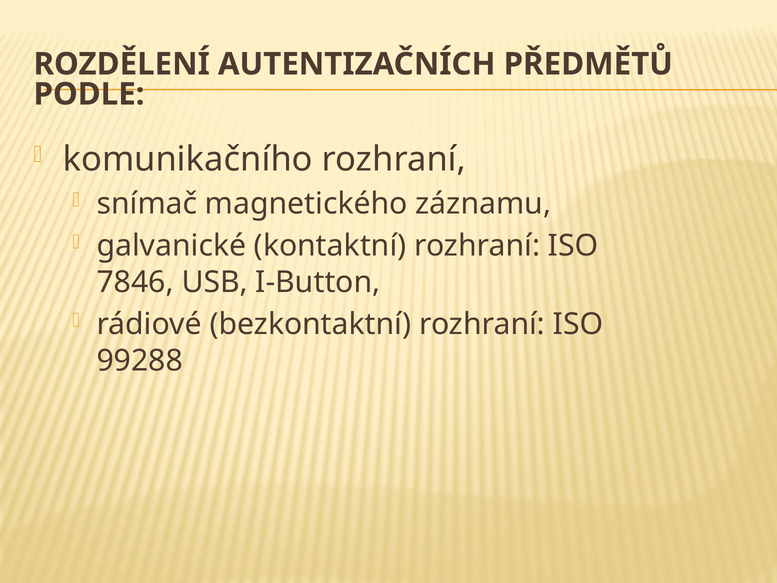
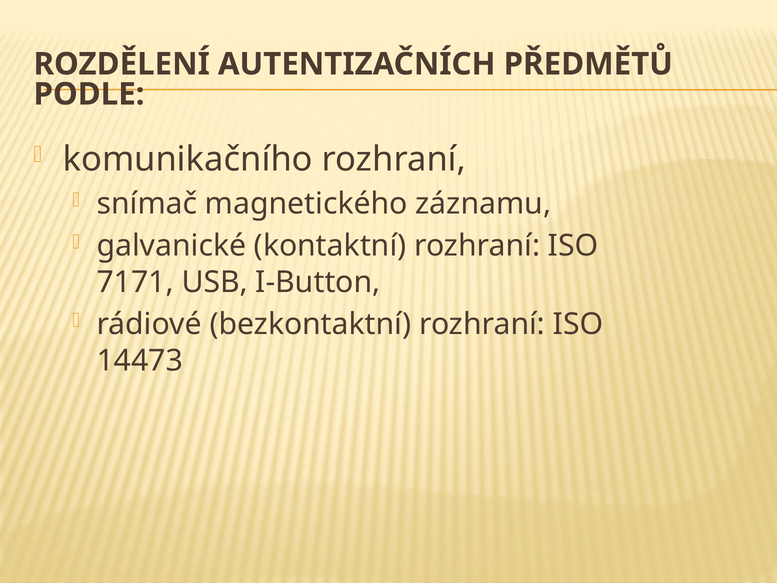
7846: 7846 -> 7171
99288: 99288 -> 14473
